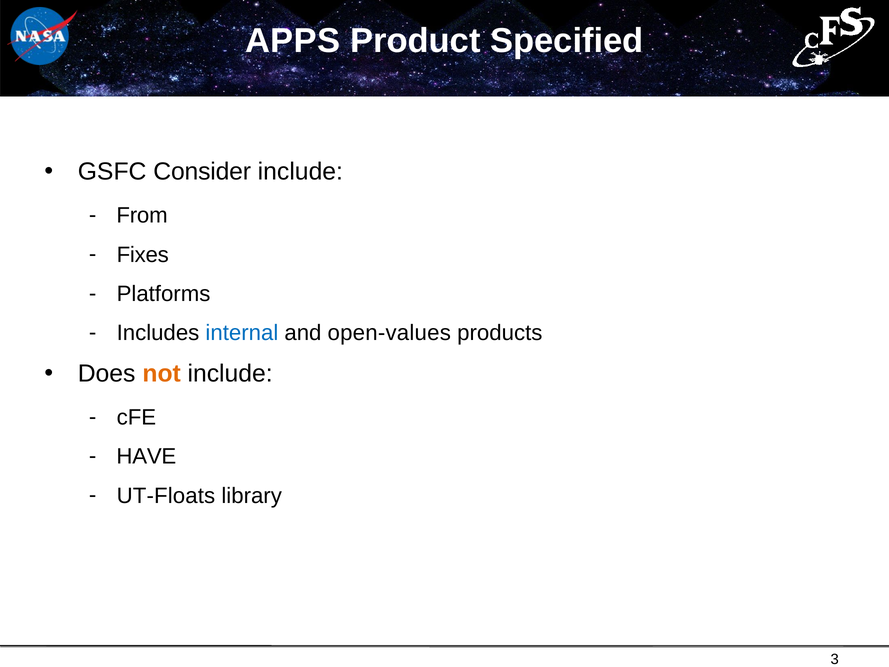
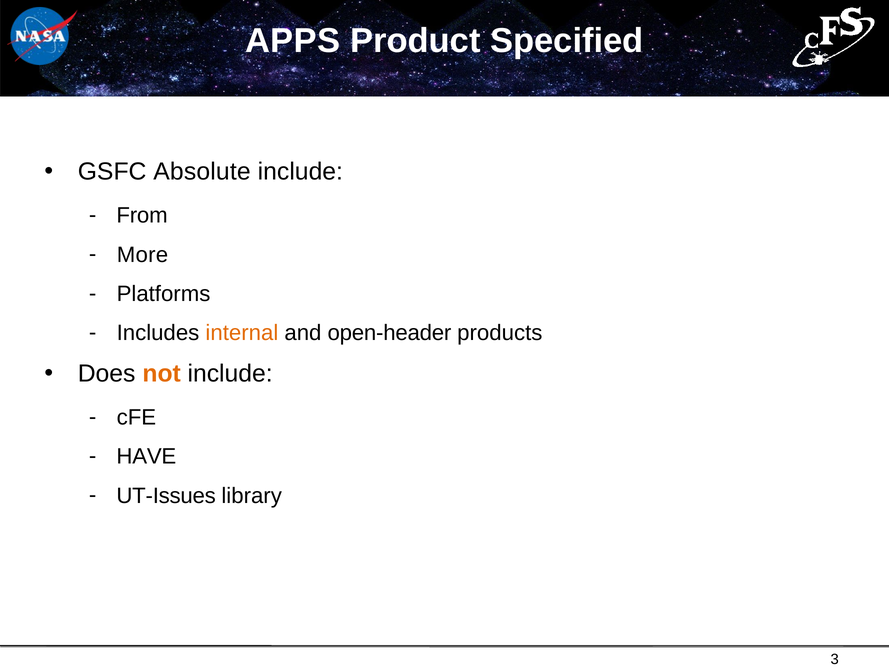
Consider: Consider -> Absolute
Fixes: Fixes -> More
internal colour: blue -> orange
open-values: open-values -> open-header
UT-Floats: UT-Floats -> UT-Issues
